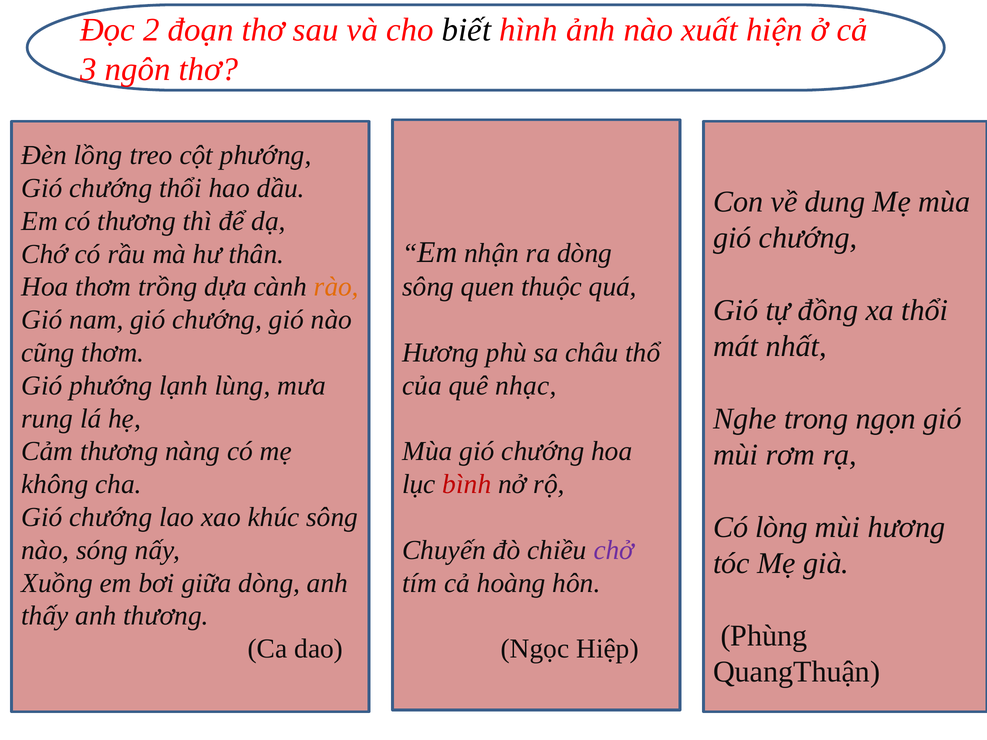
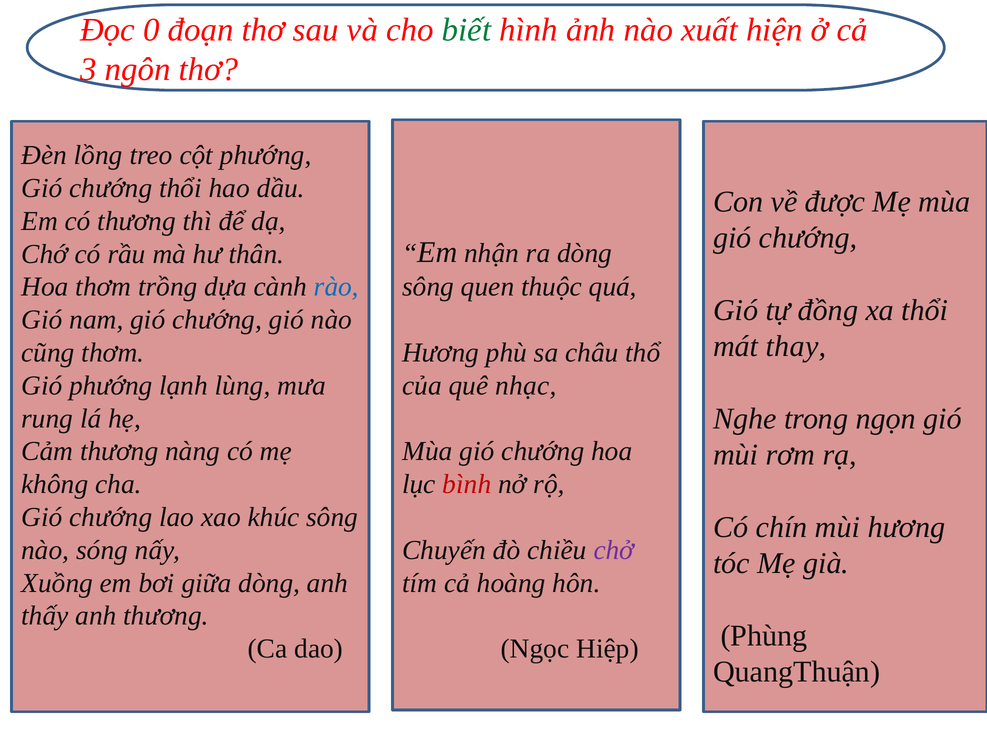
2: 2 -> 0
biết colour: black -> green
dung: dung -> được
rào colour: orange -> blue
nhất: nhất -> thay
lòng: lòng -> chín
